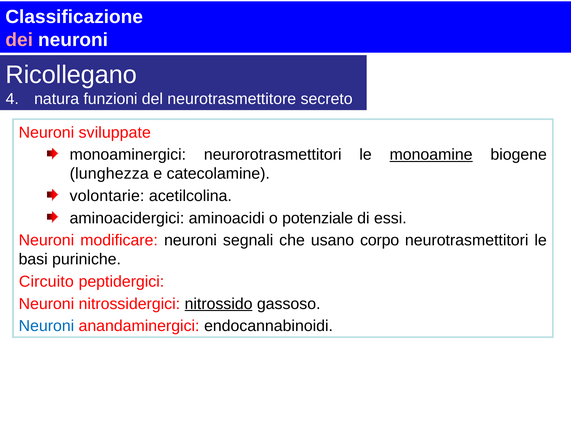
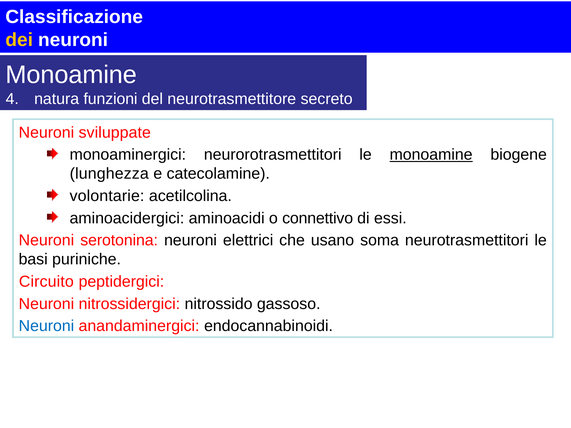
dei colour: pink -> yellow
Ricollegano at (71, 75): Ricollegano -> Monoamine
potenziale: potenziale -> connettivo
modificare: modificare -> serotonina
segnali: segnali -> elettrici
corpo: corpo -> soma
nitrossido underline: present -> none
